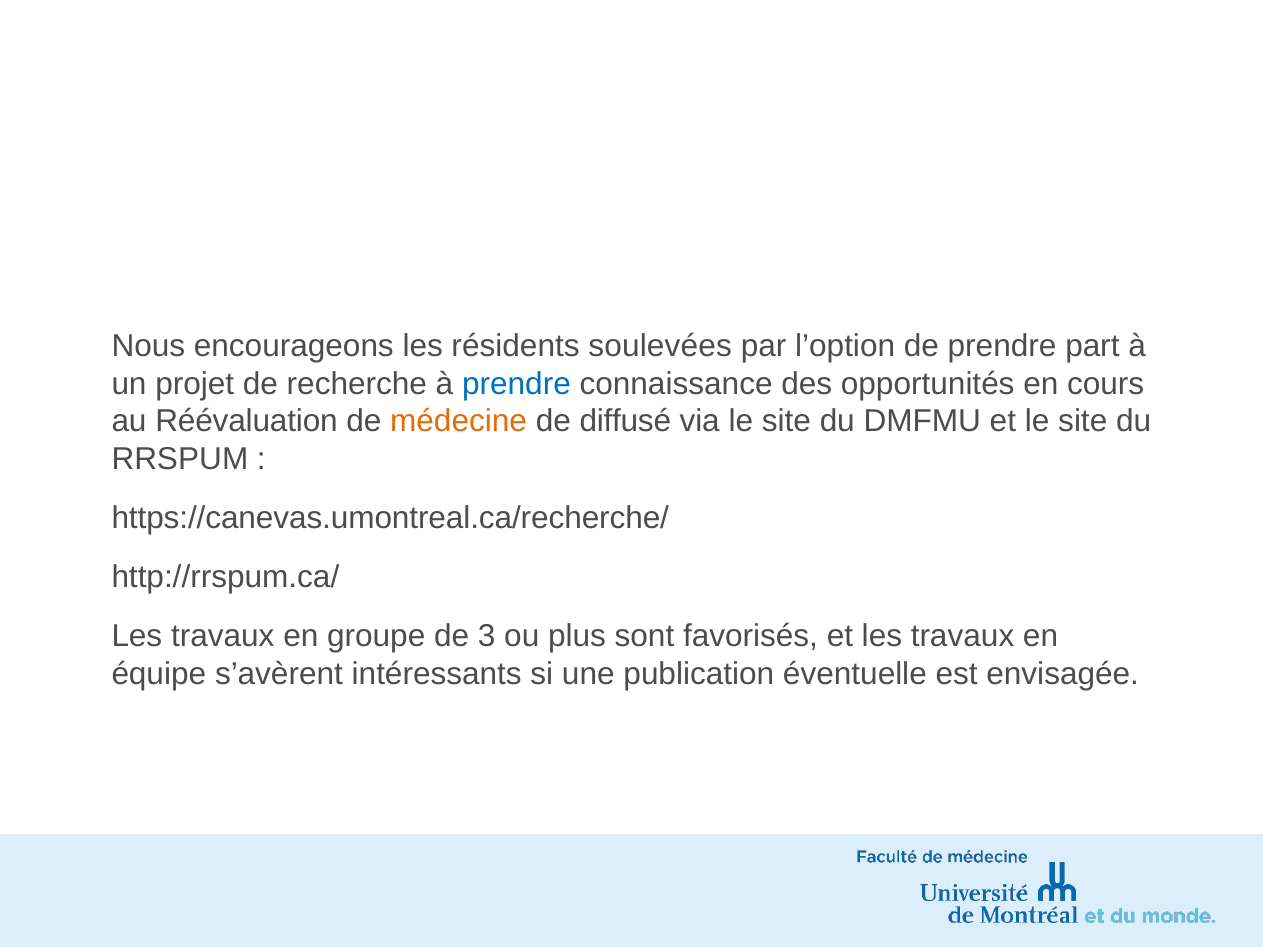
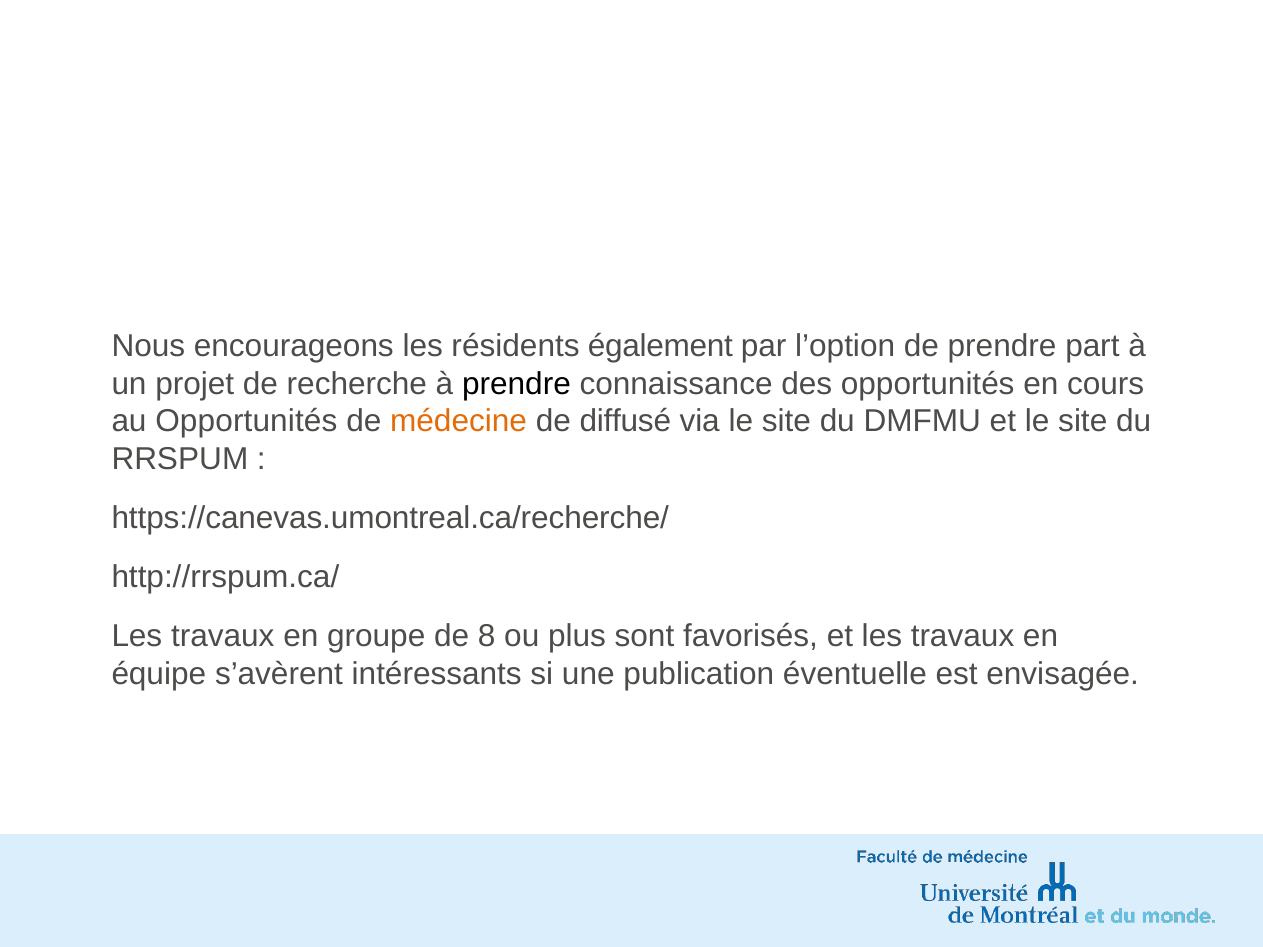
soulevées: soulevées -> également
prendre at (516, 384) colour: blue -> black
au Réévaluation: Réévaluation -> Opportunités
3: 3 -> 8
